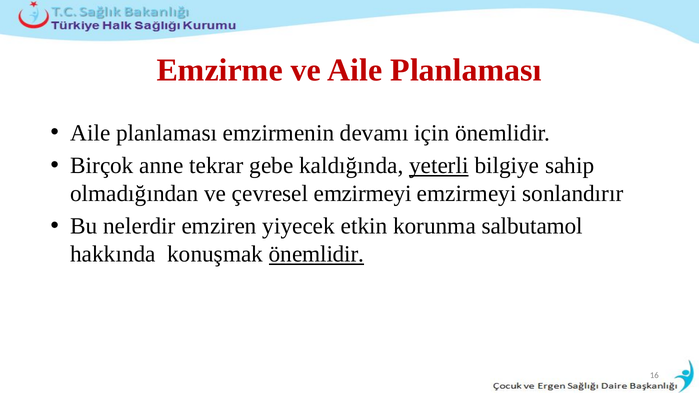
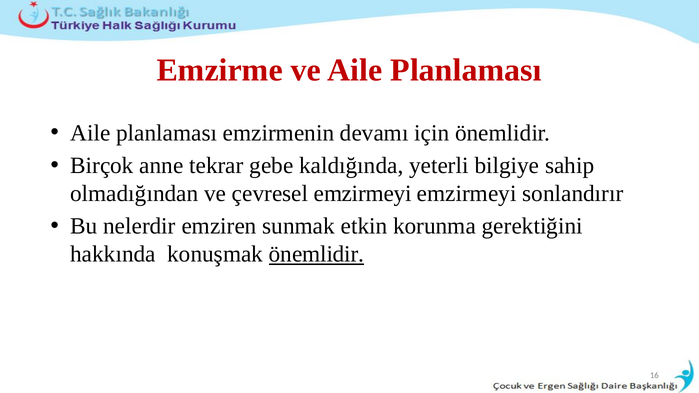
yeterli underline: present -> none
yiyecek: yiyecek -> sunmak
salbutamol: salbutamol -> gerektiğini
